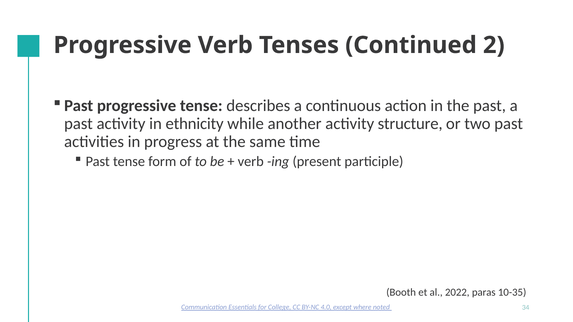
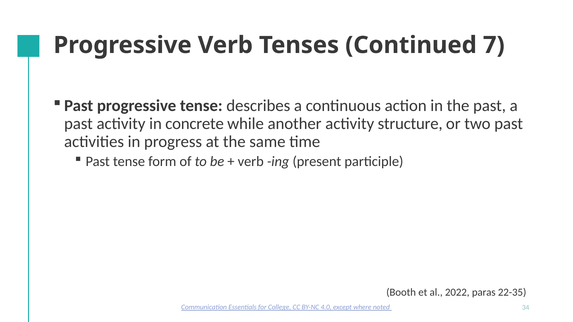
2: 2 -> 7
ethnicity: ethnicity -> concrete
10-35: 10-35 -> 22-35
